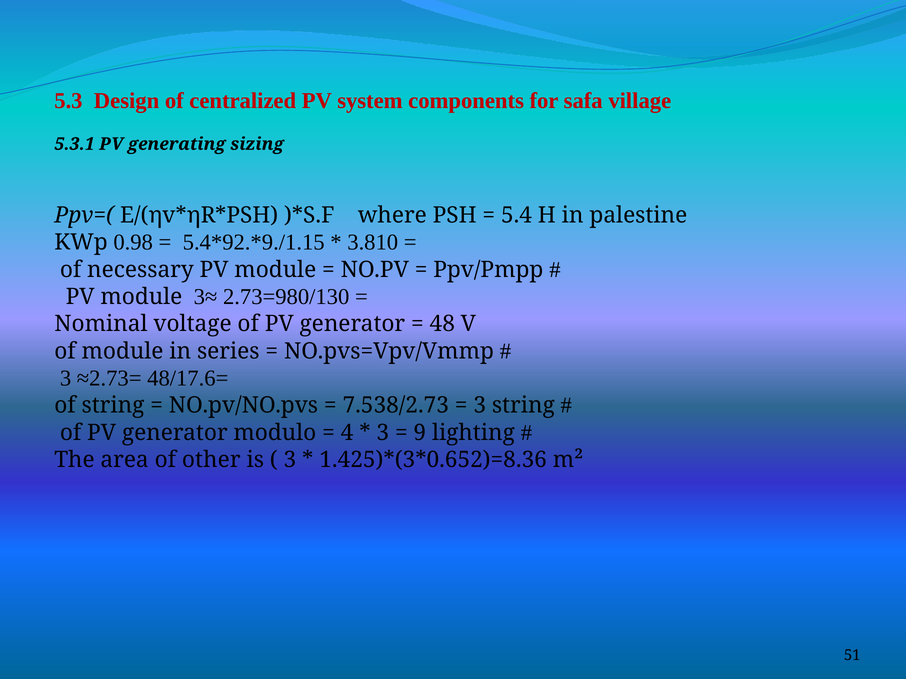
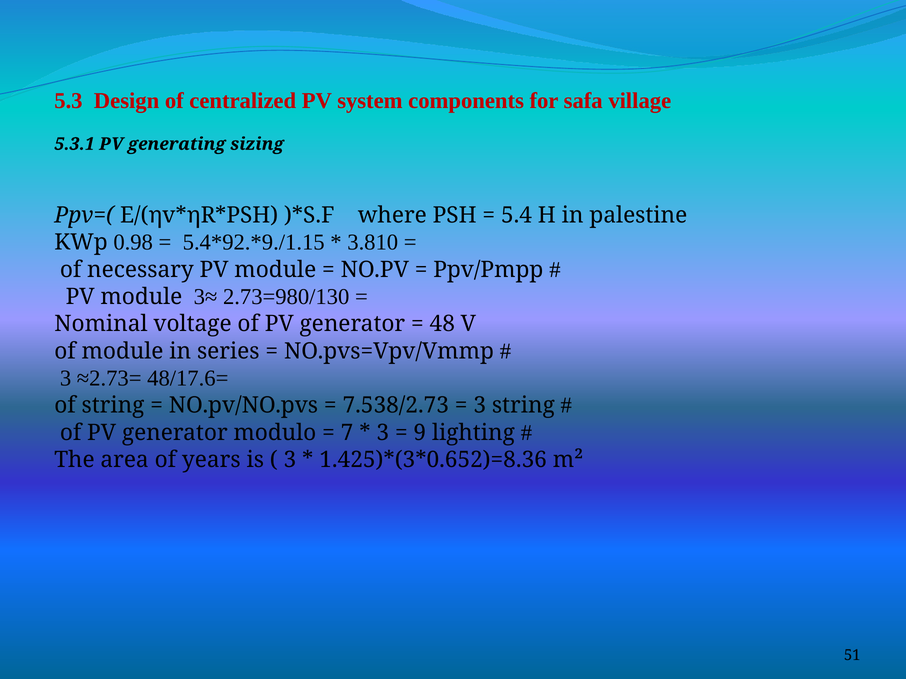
4: 4 -> 7
other: other -> years
